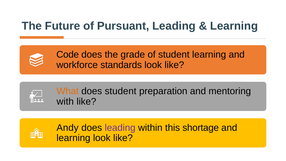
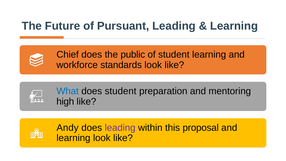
Code: Code -> Chief
grade: grade -> public
What colour: orange -> blue
with: with -> high
shortage: shortage -> proposal
